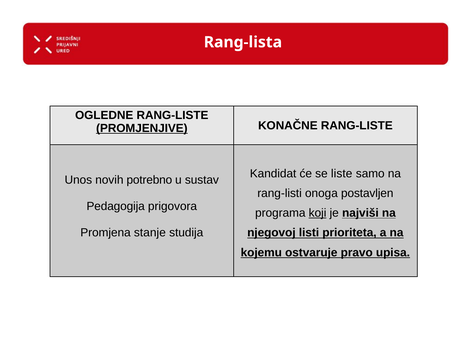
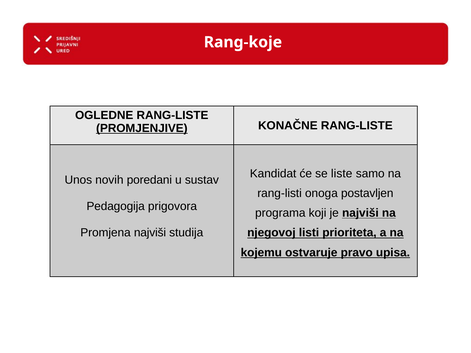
Rang-lista: Rang-lista -> Rang-koje
potrebno: potrebno -> poredani
koji underline: present -> none
Promjena stanje: stanje -> najviši
